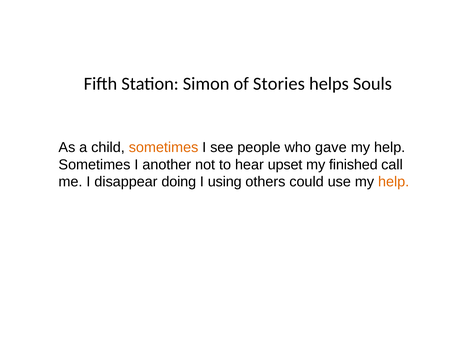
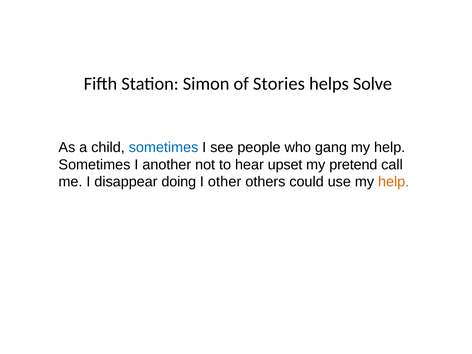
Souls: Souls -> Solve
sometimes at (164, 147) colour: orange -> blue
gave: gave -> gang
finished: finished -> pretend
using: using -> other
